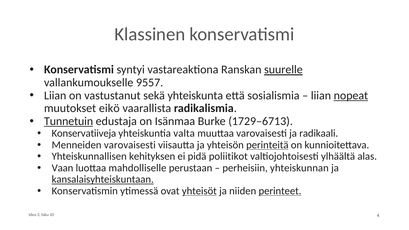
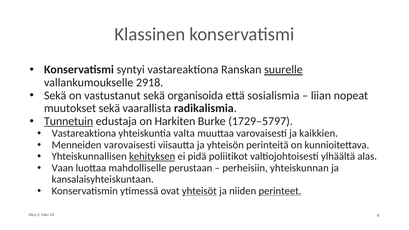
9557: 9557 -> 2918
Liian at (55, 95): Liian -> Sekä
yhteiskunta: yhteiskunta -> organisoida
nopeat underline: present -> none
muutokset eikö: eikö -> sekä
Isänmaa: Isänmaa -> Harkiten
1729–6713: 1729–6713 -> 1729–5797
Konservatiiveja at (84, 133): Konservatiiveja -> Vastareaktiona
radikaali: radikaali -> kaikkien
perinteitä underline: present -> none
kehityksen underline: none -> present
kansalaisyhteiskuntaan underline: present -> none
